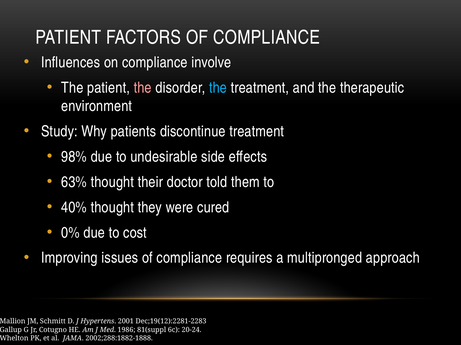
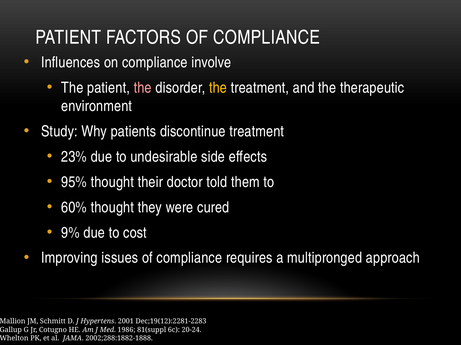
the at (218, 88) colour: light blue -> yellow
98%: 98% -> 23%
63%: 63% -> 95%
40%: 40% -> 60%
0%: 0% -> 9%
